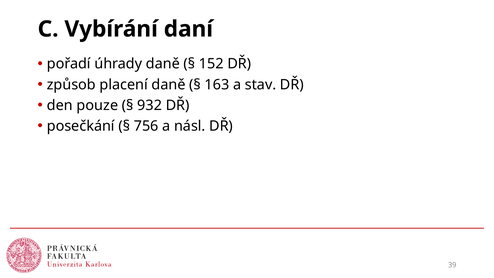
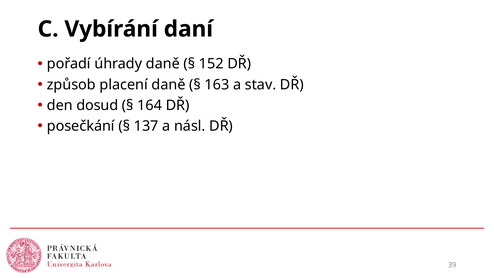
pouze: pouze -> dosud
932: 932 -> 164
756: 756 -> 137
